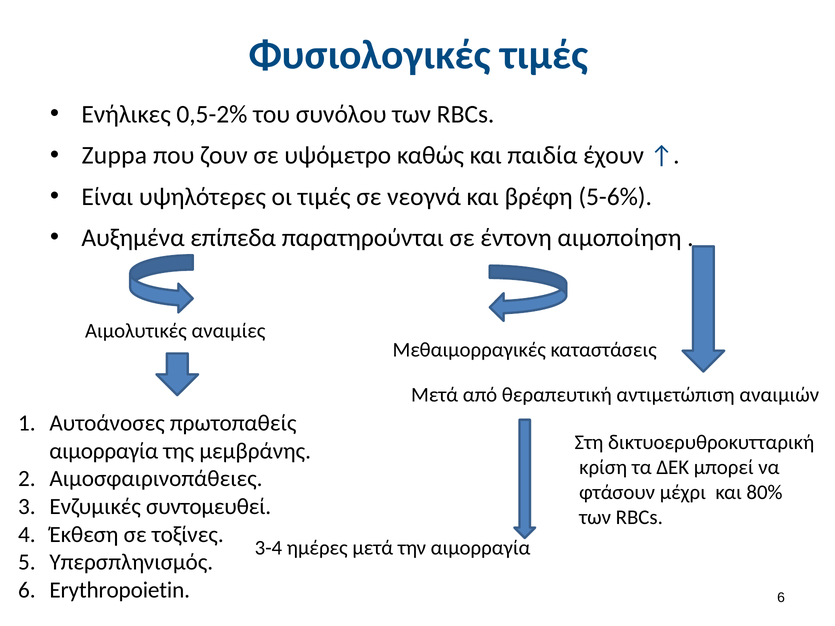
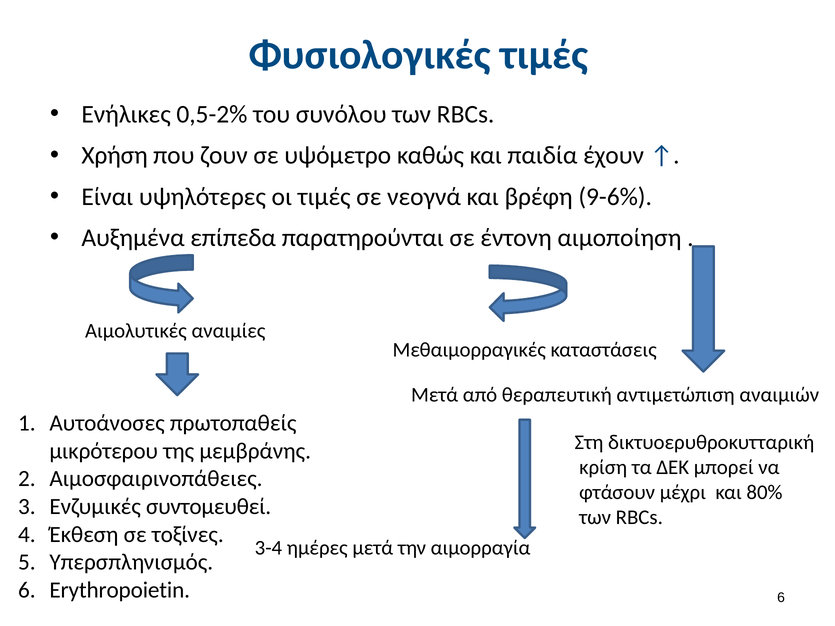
Zuppa: Zuppa -> Χρήση
5-6%: 5-6% -> 9-6%
αιμορραγία at (104, 451): αιμορραγία -> μικρότερου
